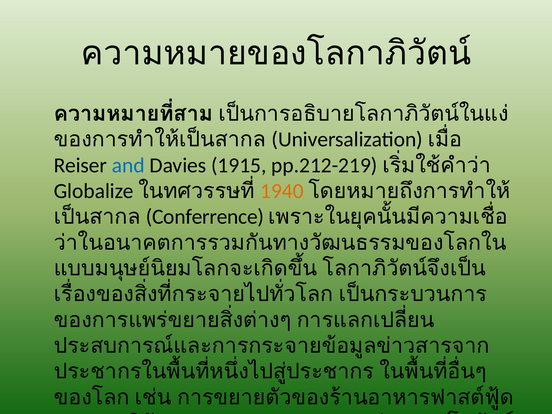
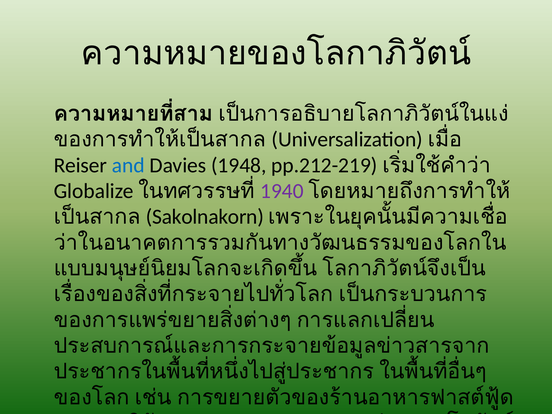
1915: 1915 -> 1948
1940 colour: orange -> purple
Conferrence: Conferrence -> Sakolnakorn
